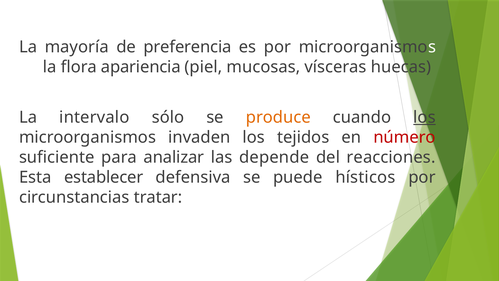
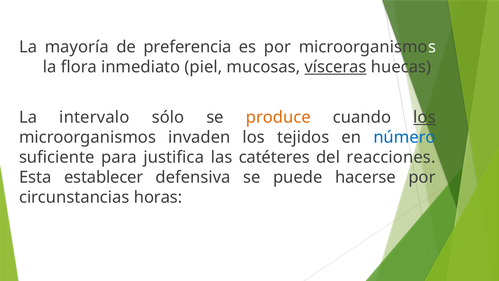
apariencia: apariencia -> inmediato
vísceras underline: none -> present
número colour: red -> blue
analizar: analizar -> justifica
depende: depende -> catéteres
hísticos: hísticos -> hacerse
tratar: tratar -> horas
